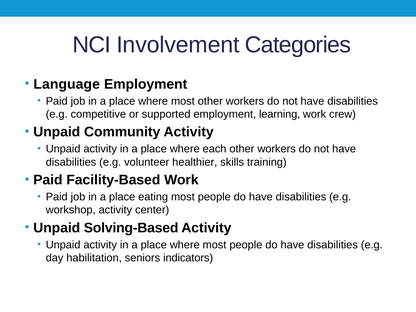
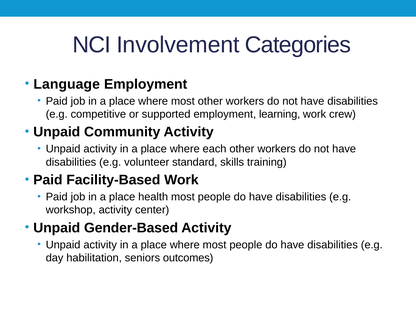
healthier: healthier -> standard
eating: eating -> health
Solving-Based: Solving-Based -> Gender-Based
indicators: indicators -> outcomes
